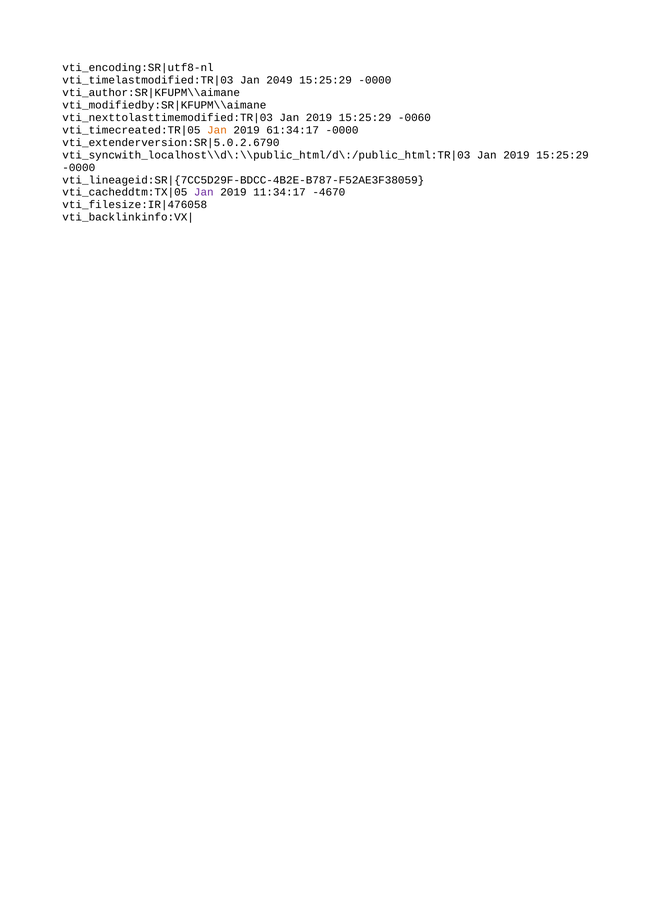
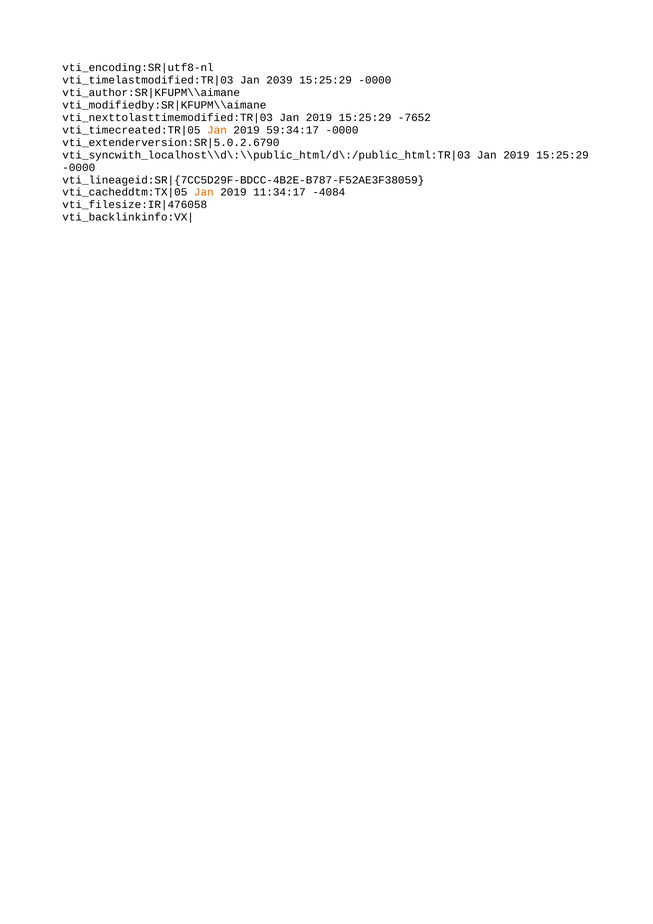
2049: 2049 -> 2039
-0060: -0060 -> -7652
61:34:17: 61:34:17 -> 59:34:17
Jan at (204, 192) colour: purple -> orange
-4670: -4670 -> -4084
